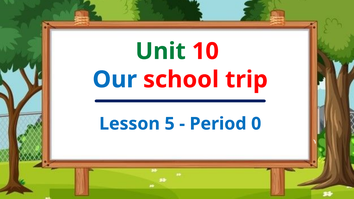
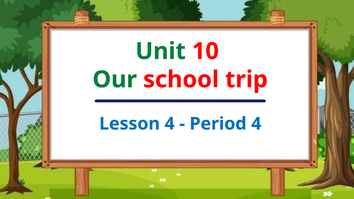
Our colour: blue -> green
Lesson 5: 5 -> 4
Period 0: 0 -> 4
